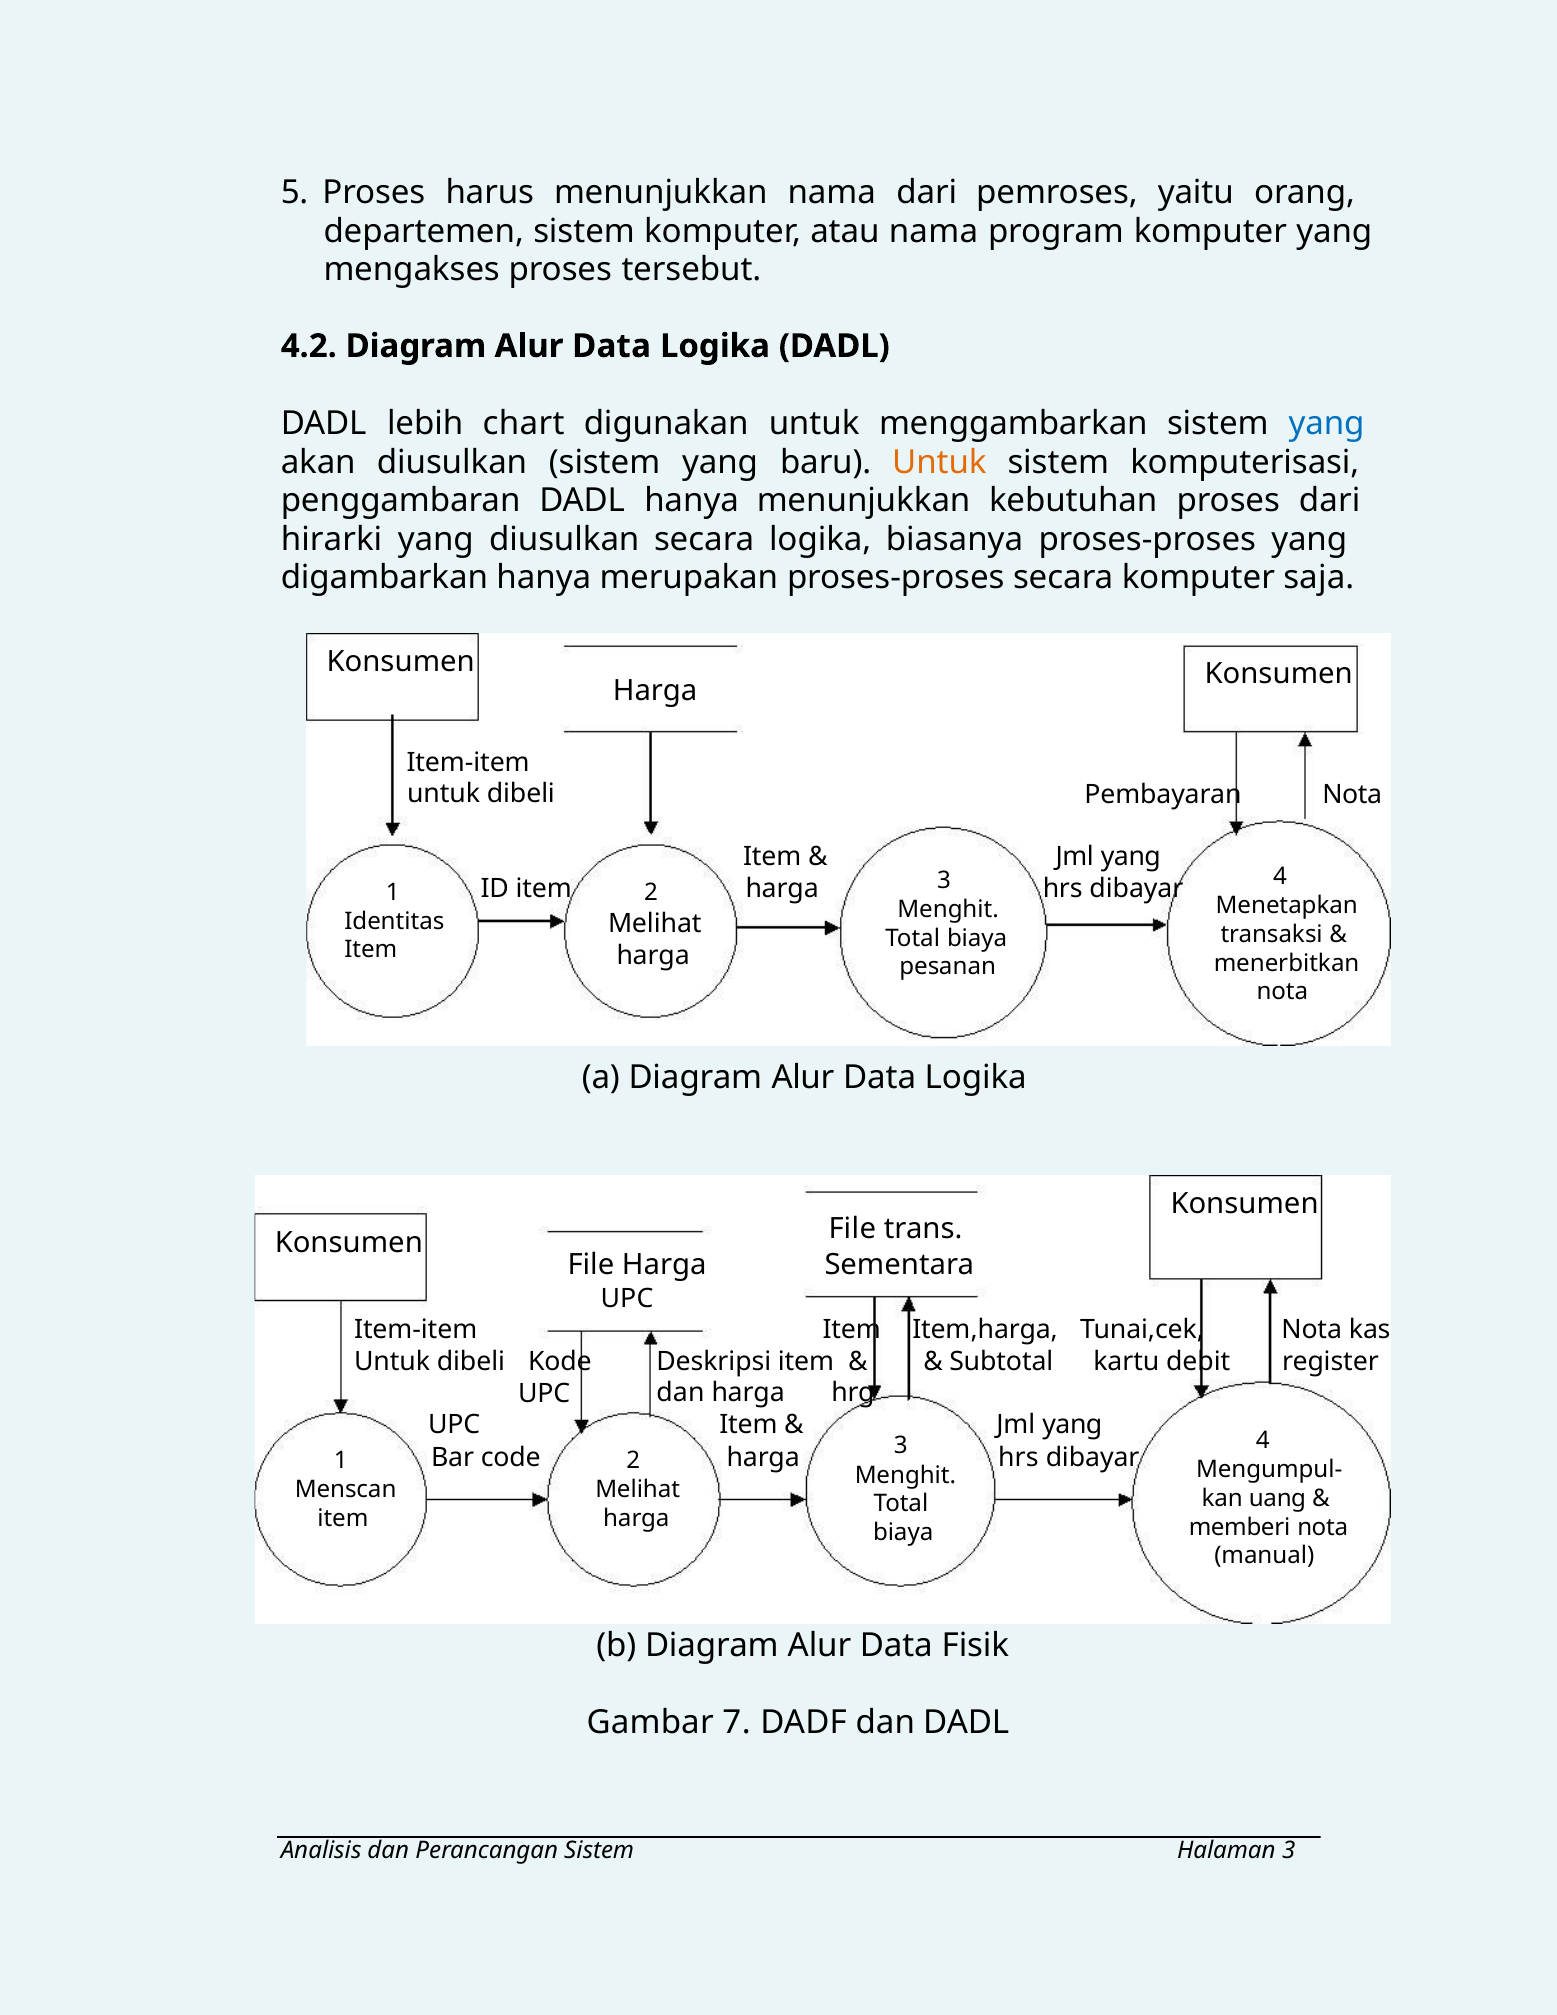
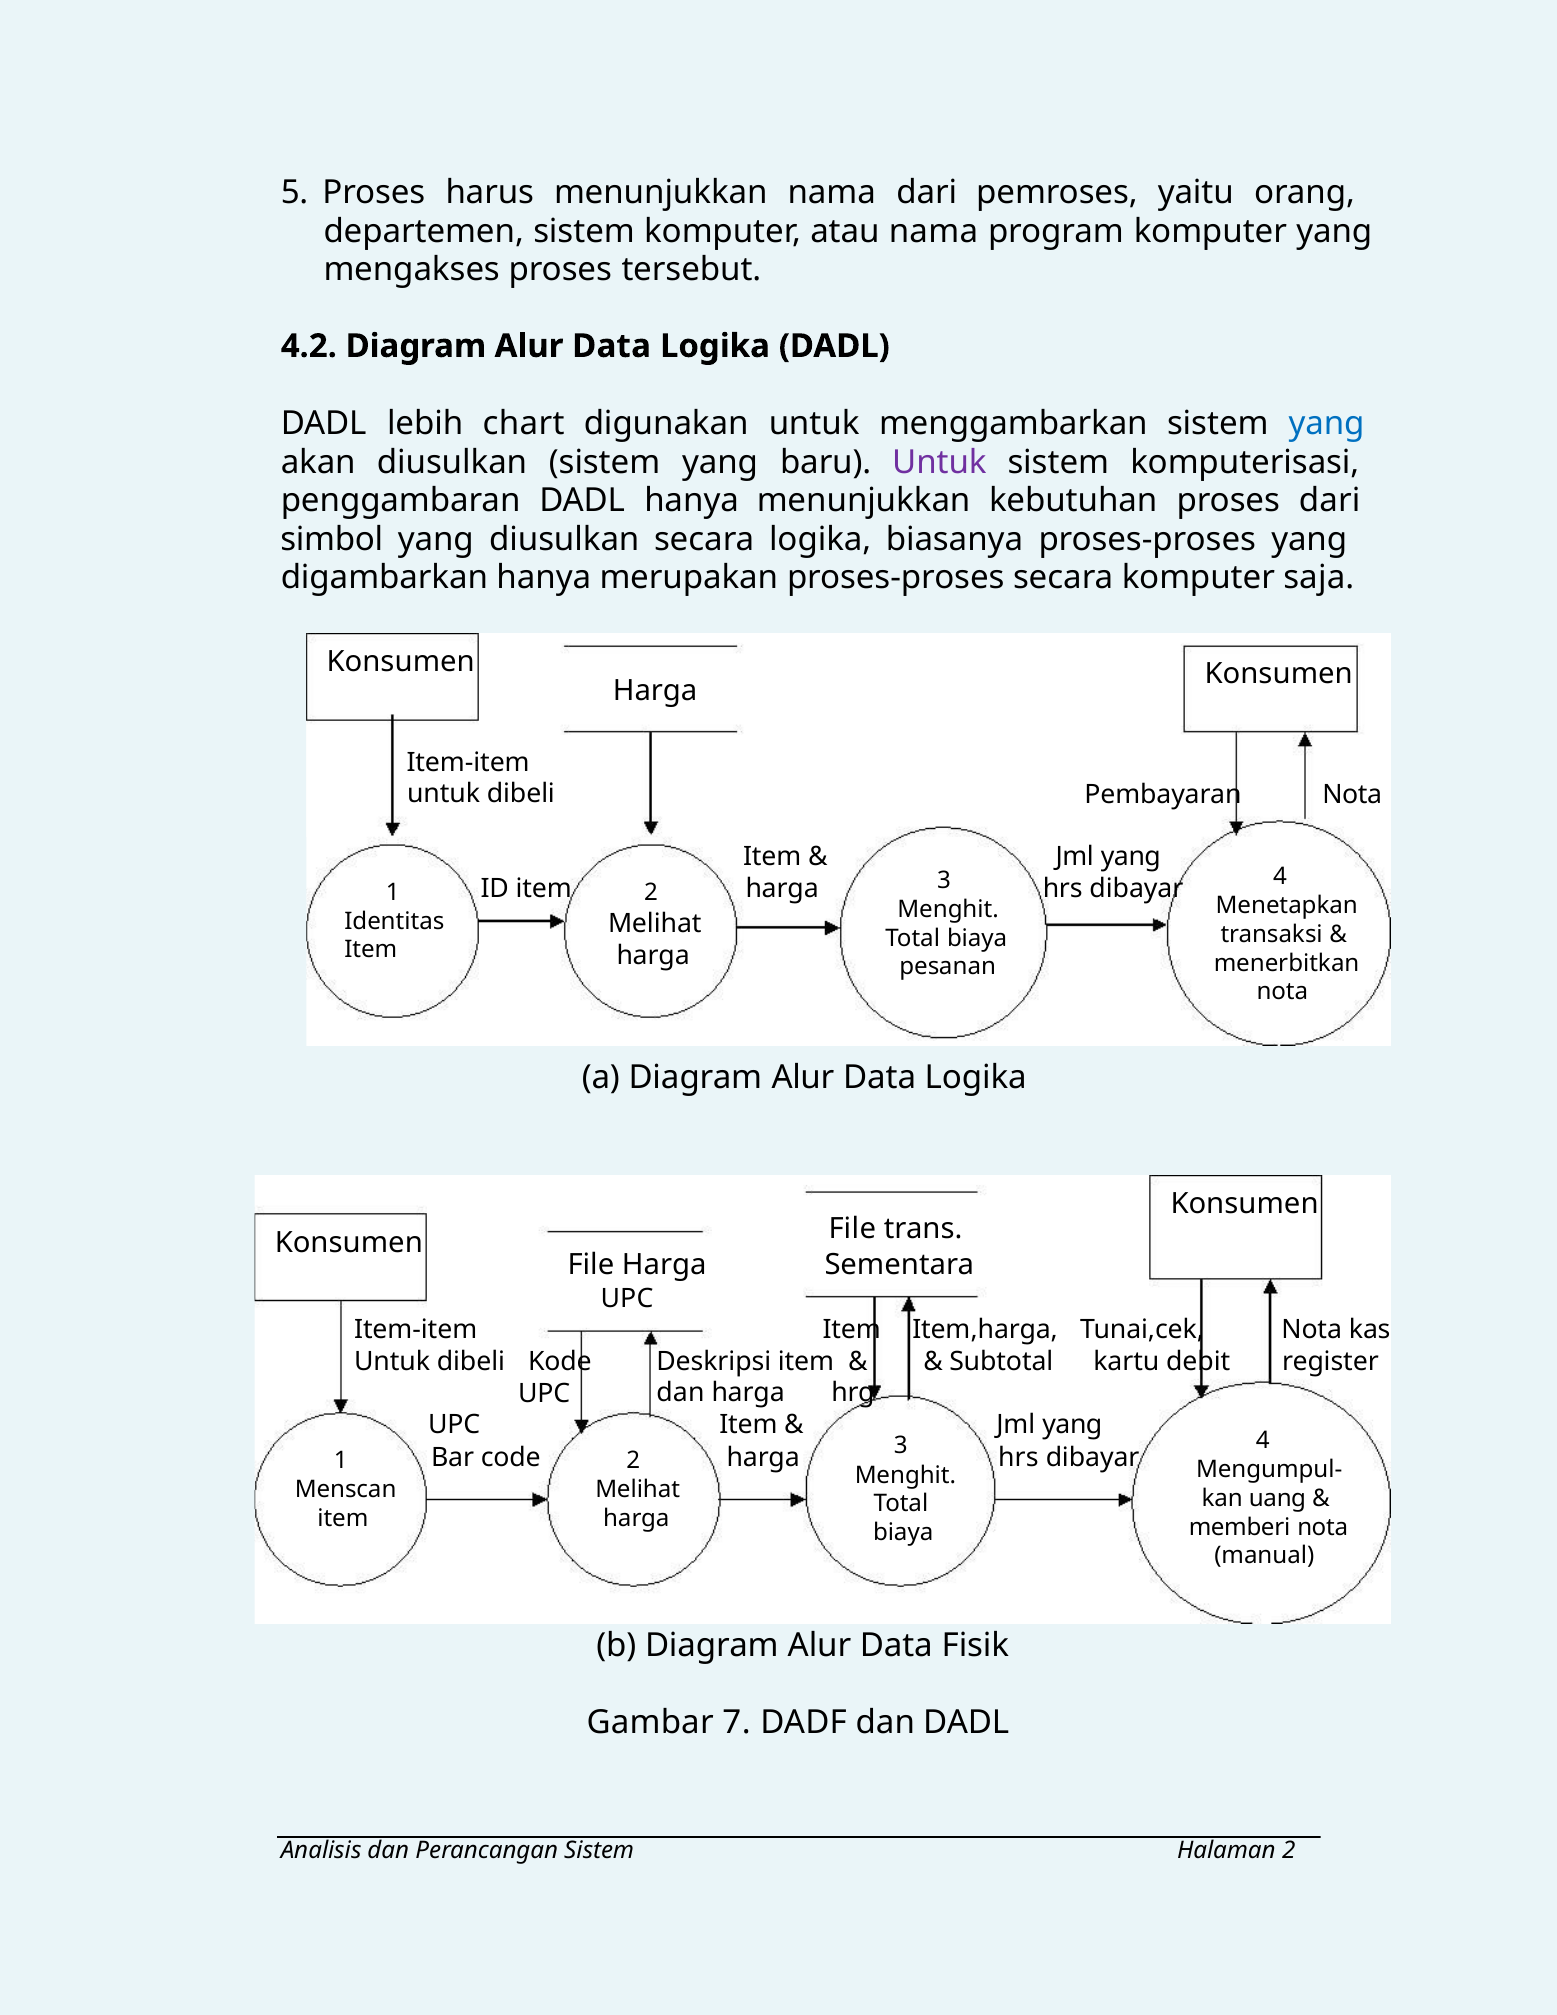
Untuk at (939, 463) colour: orange -> purple
hirarki: hirarki -> simbol
Halaman 3: 3 -> 2
